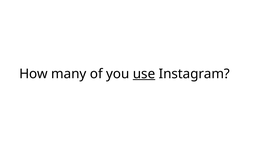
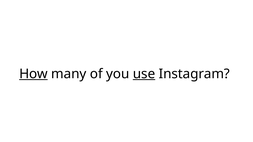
How underline: none -> present
